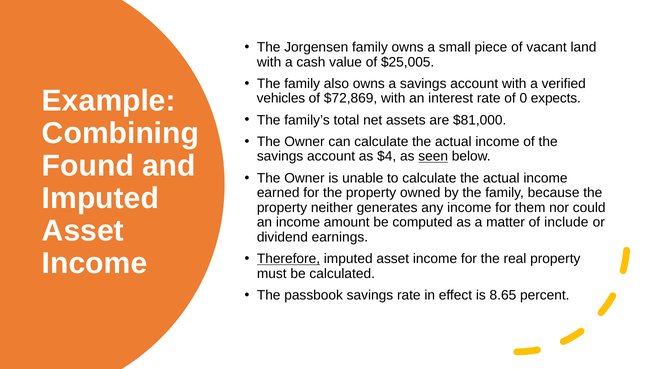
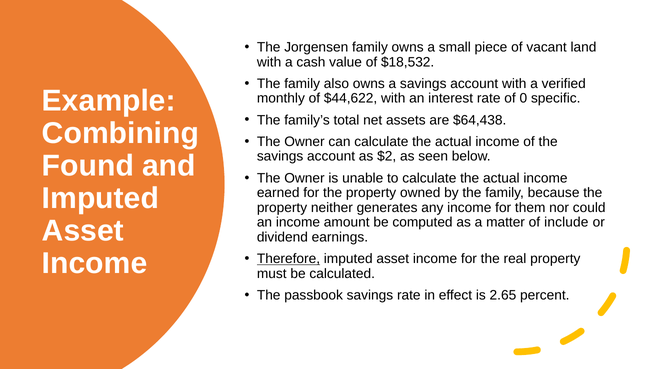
$25,005: $25,005 -> $18,532
vehicles: vehicles -> monthly
$72,869: $72,869 -> $44,622
expects: expects -> specific
$81,000: $81,000 -> $64,438
$4: $4 -> $2
seen underline: present -> none
8.65: 8.65 -> 2.65
